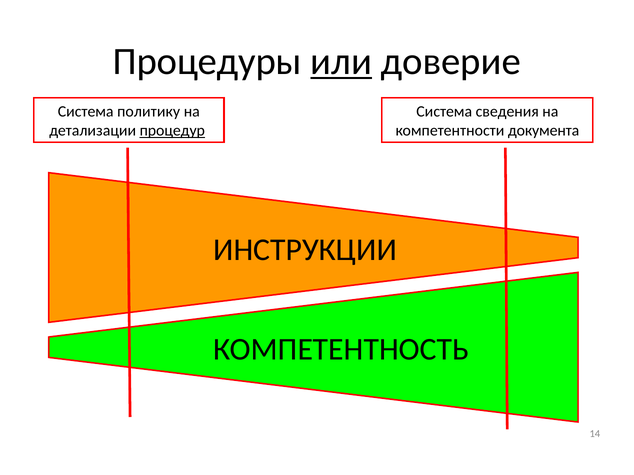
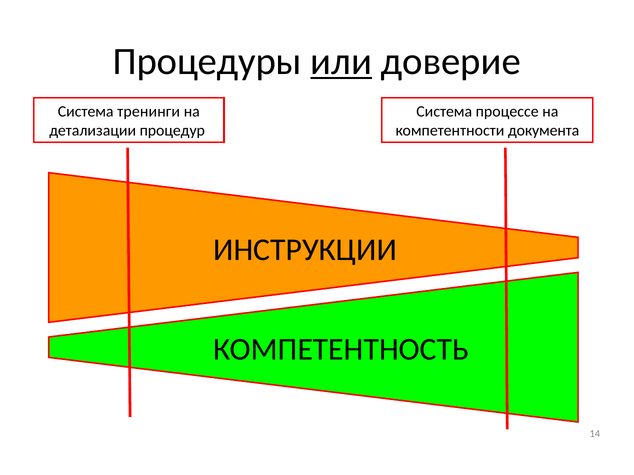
политику: политику -> тренинги
сведения: сведения -> процессе
процедур underline: present -> none
